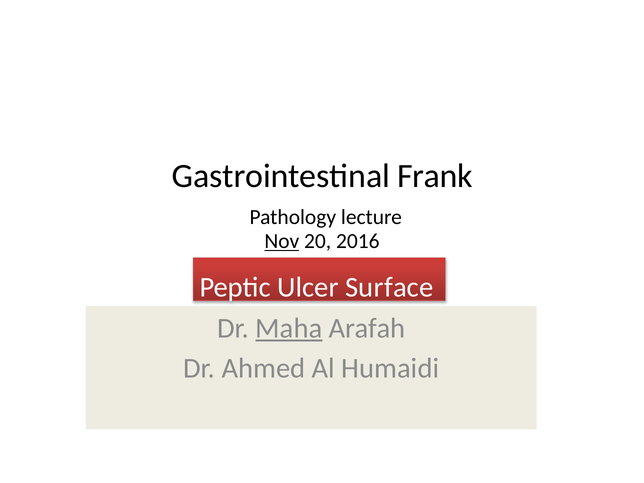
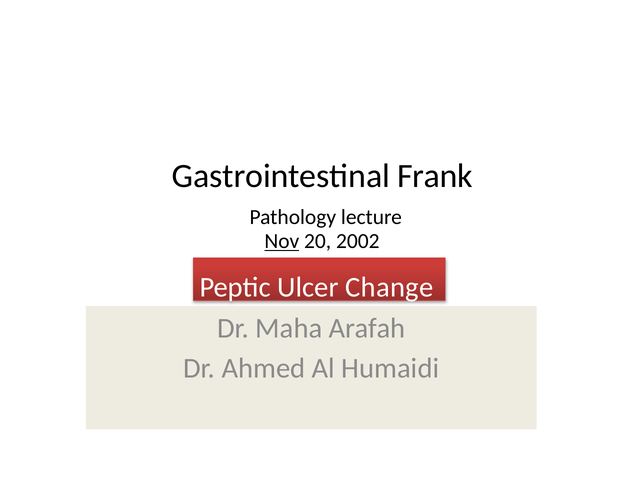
2016: 2016 -> 2002
Surface: Surface -> Change
Maha underline: present -> none
